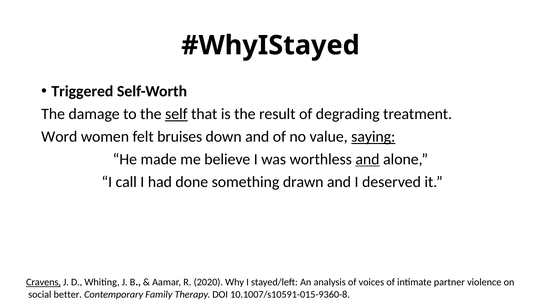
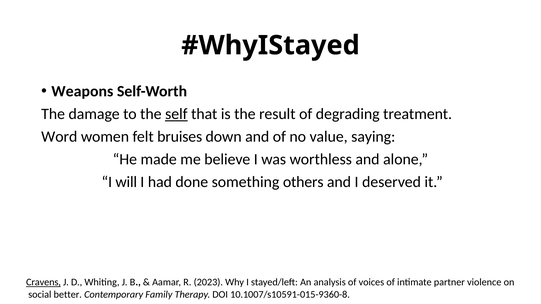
Triggered: Triggered -> Weapons
saying underline: present -> none
and at (367, 159) underline: present -> none
call: call -> will
drawn: drawn -> others
2020: 2020 -> 2023
